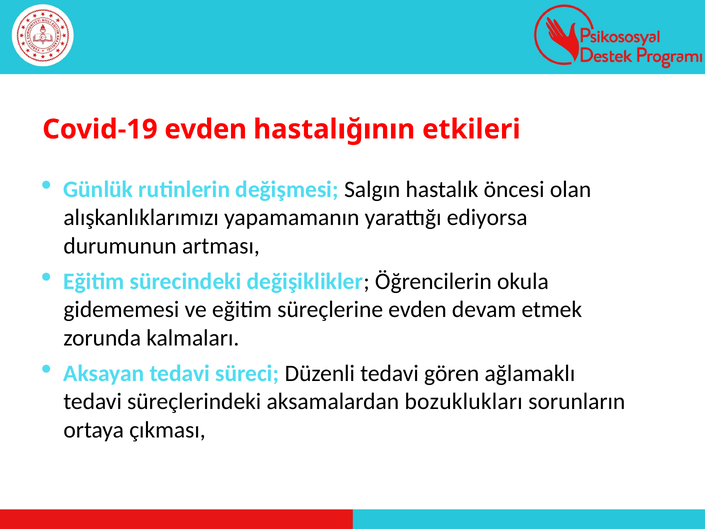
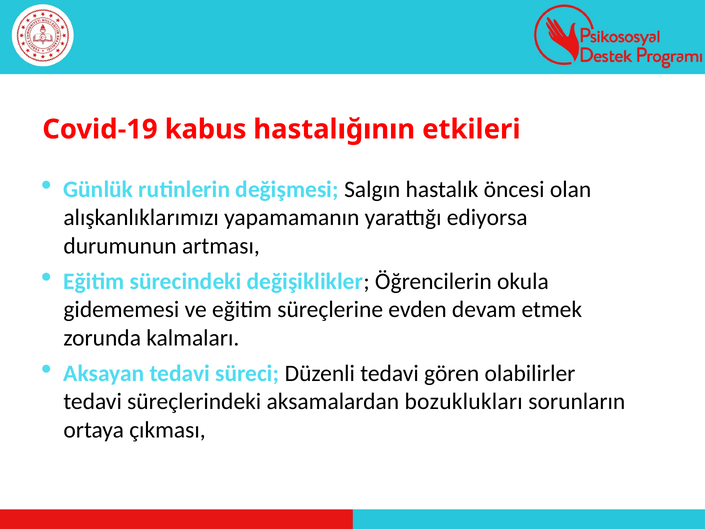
Covid-19 evden: evden -> kabus
ağlamaklı: ağlamaklı -> olabilirler
